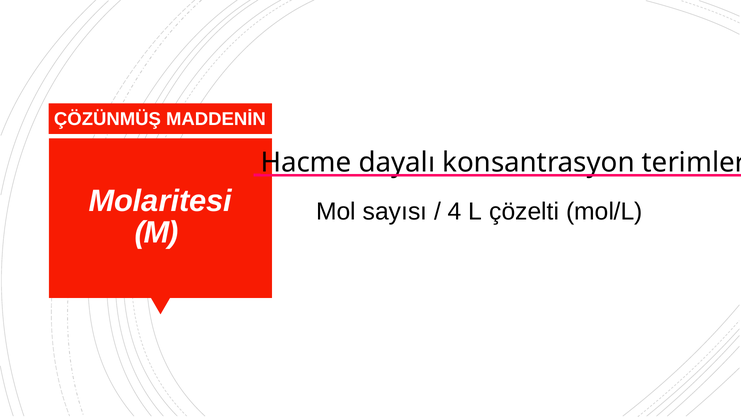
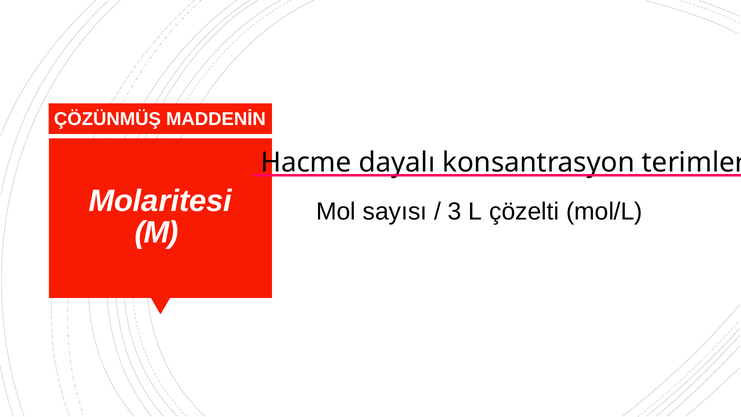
4: 4 -> 3
